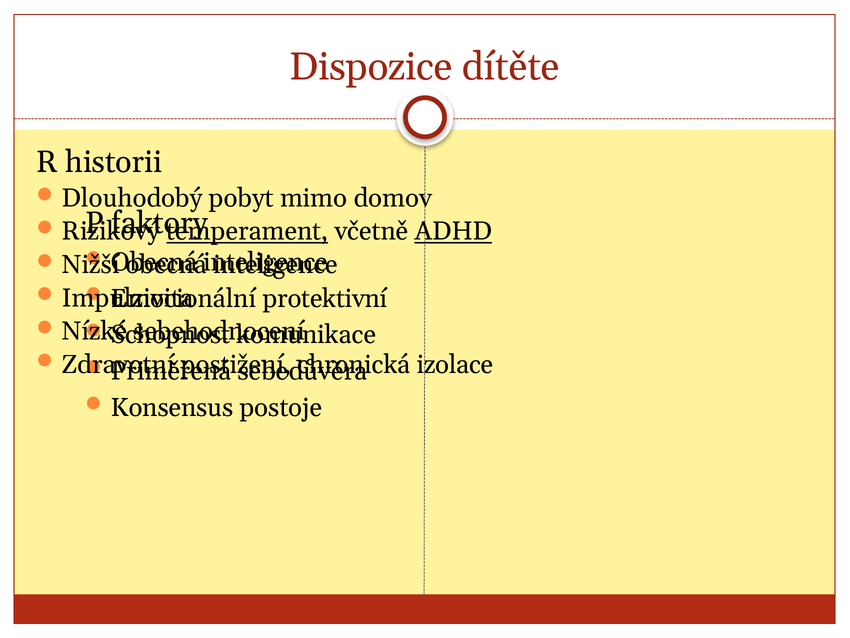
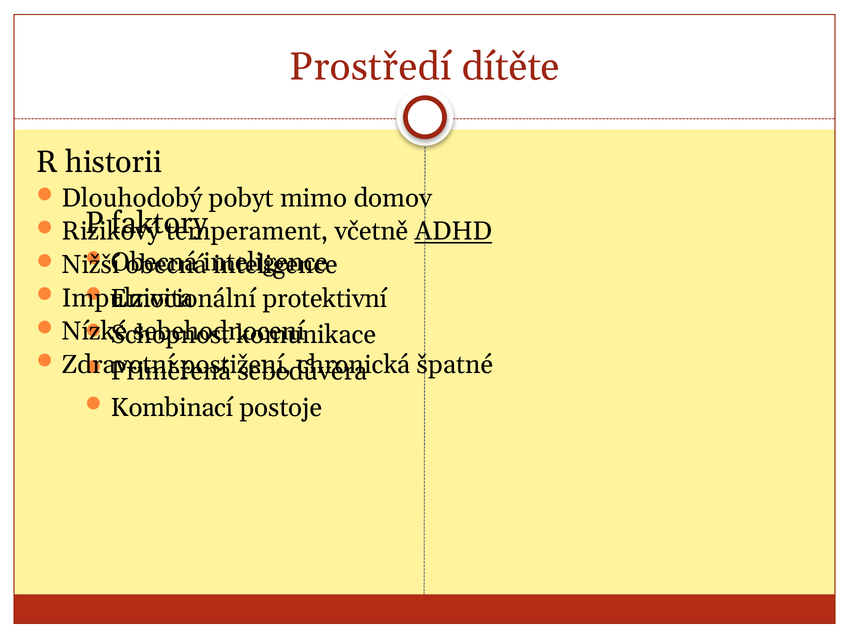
Dispozice: Dispozice -> Prostředí
temperament underline: present -> none
izolace: izolace -> špatné
Konsensus: Konsensus -> Kombinací
